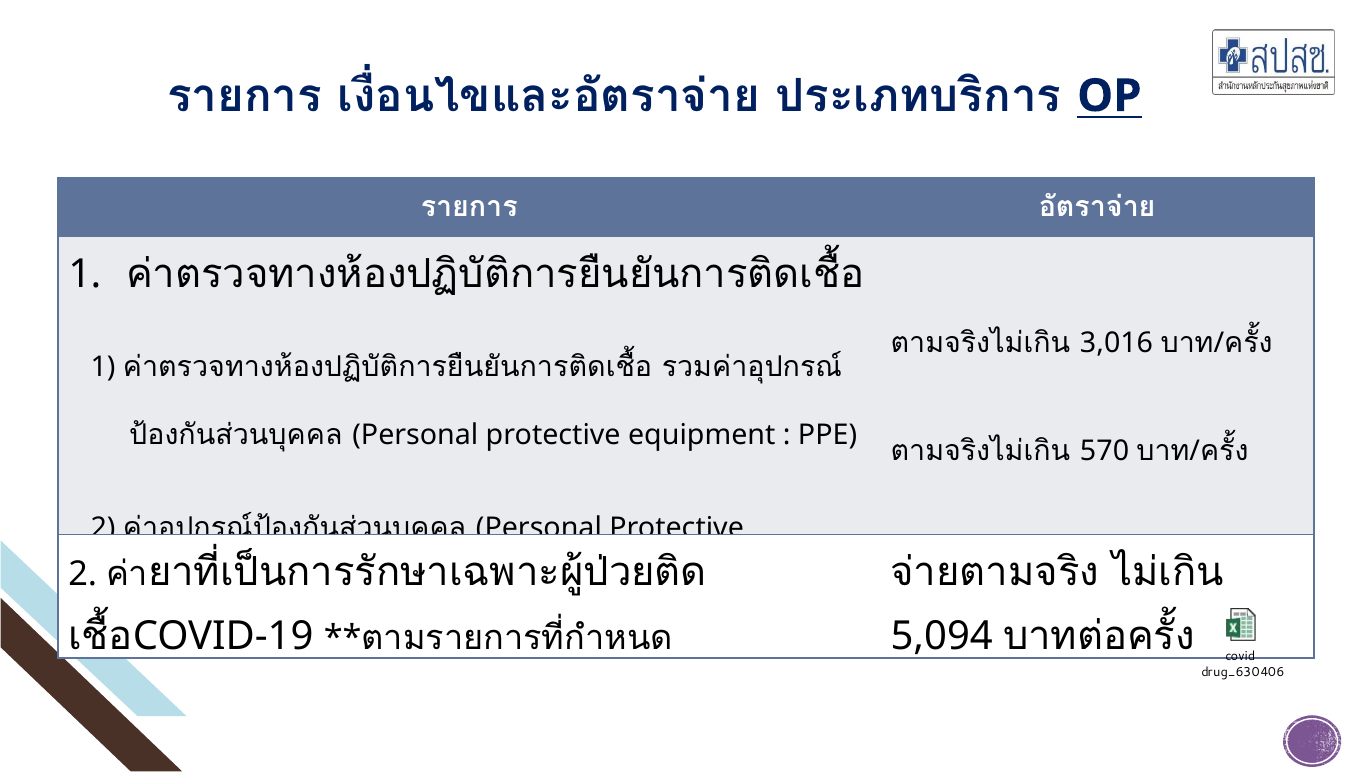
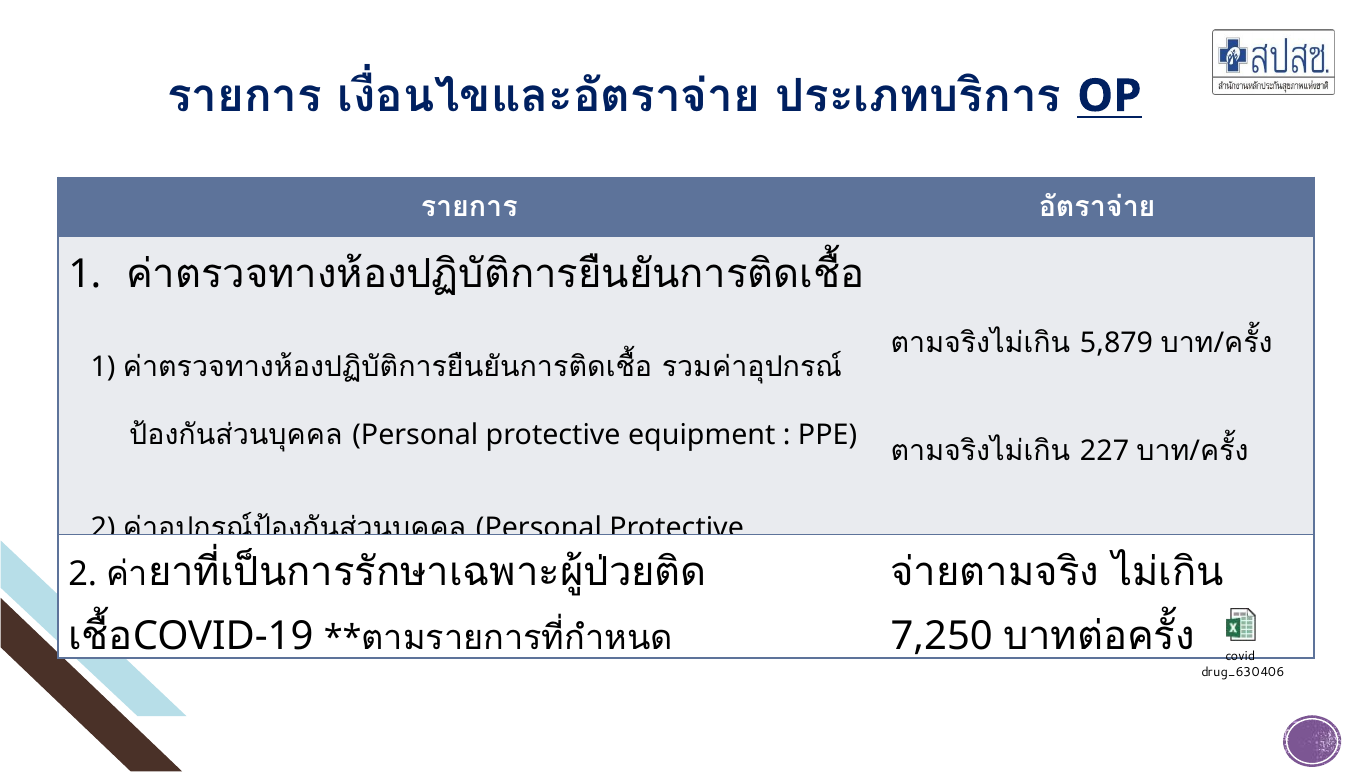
3,016: 3,016 -> 5,879
570: 570 -> 227
5,094: 5,094 -> 7,250
